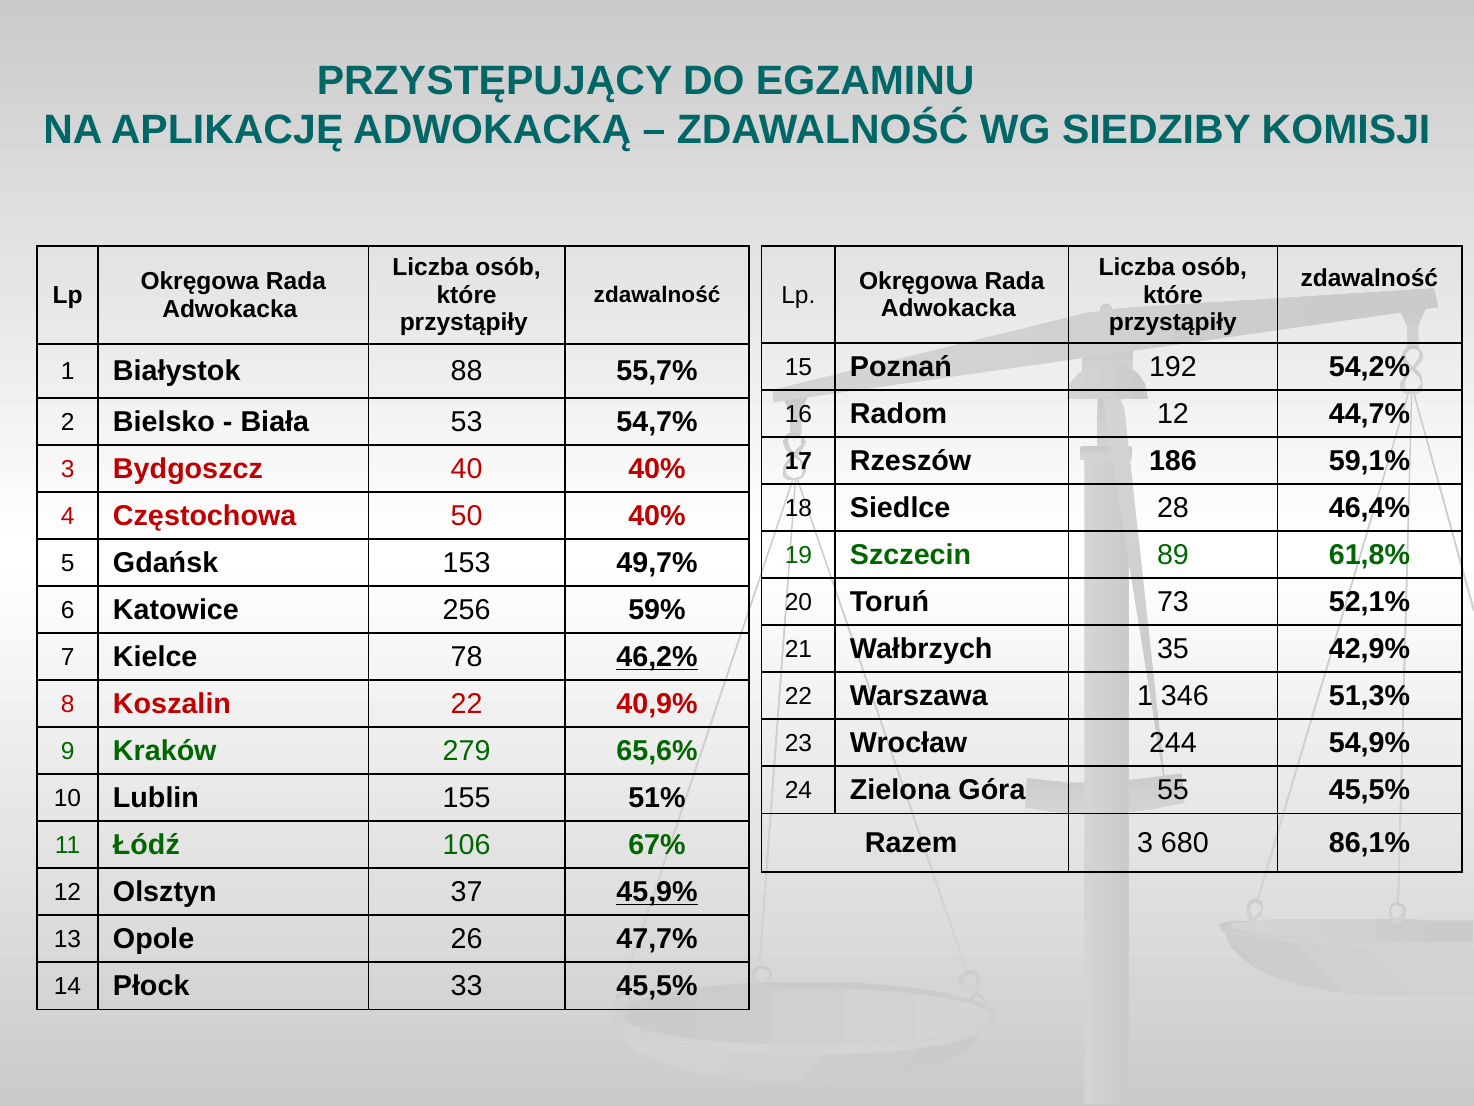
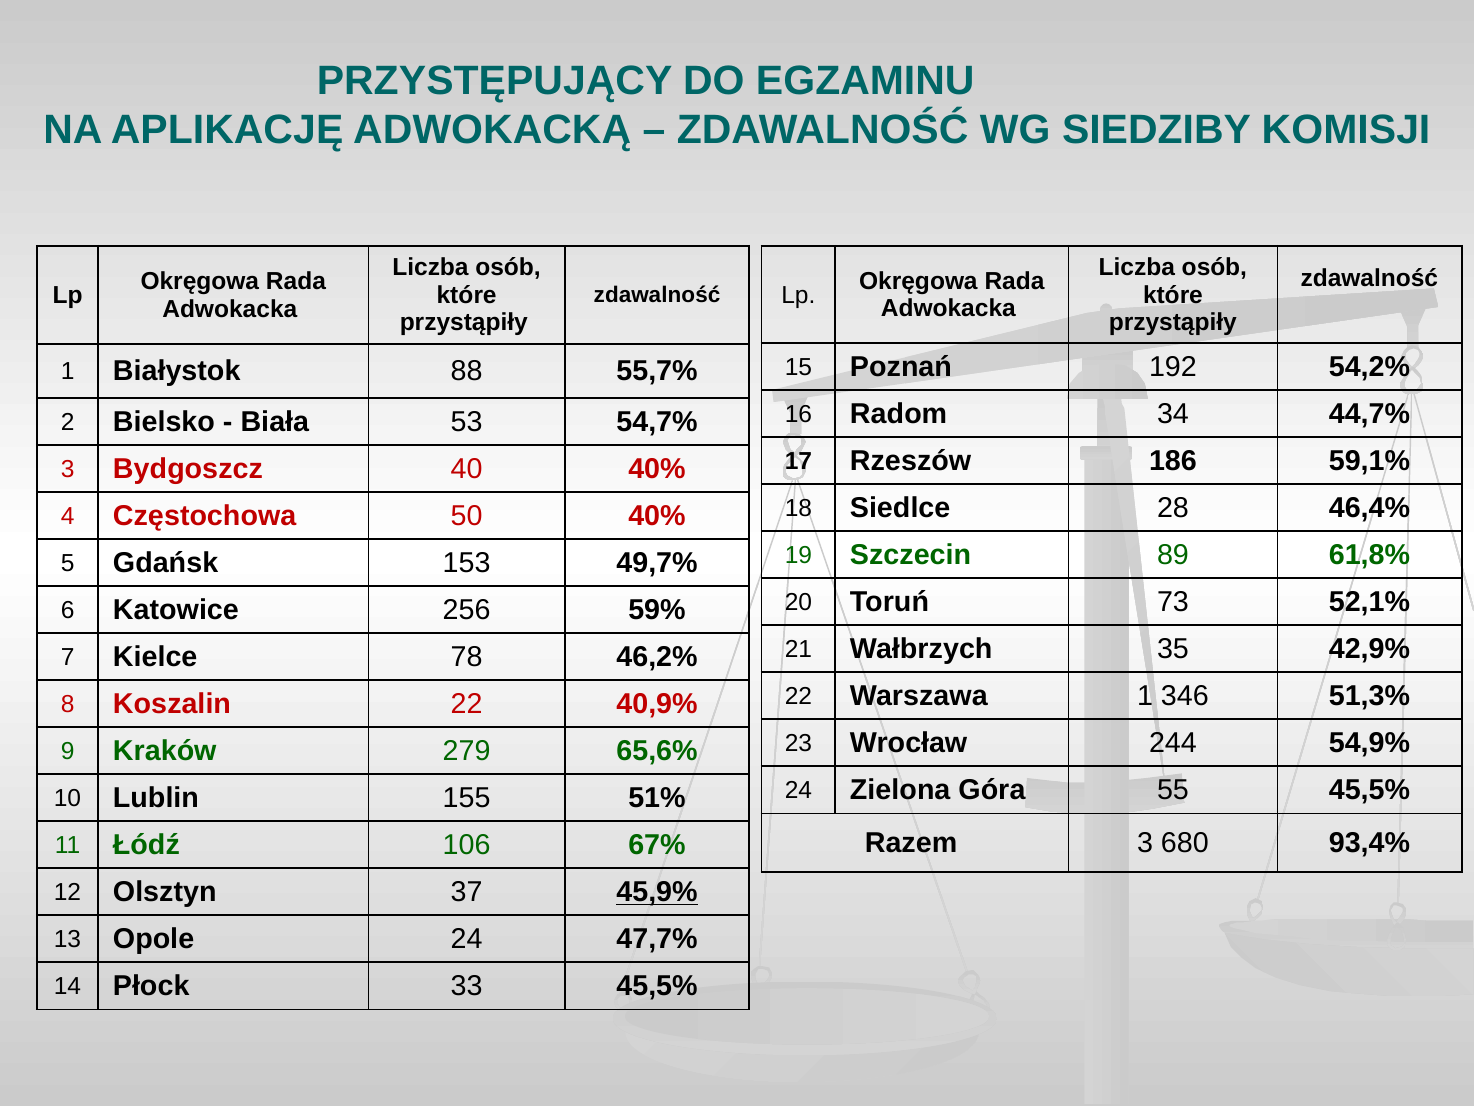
Radom 12: 12 -> 34
46,2% underline: present -> none
86,1%: 86,1% -> 93,4%
Opole 26: 26 -> 24
